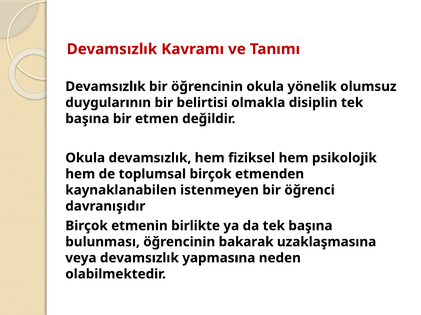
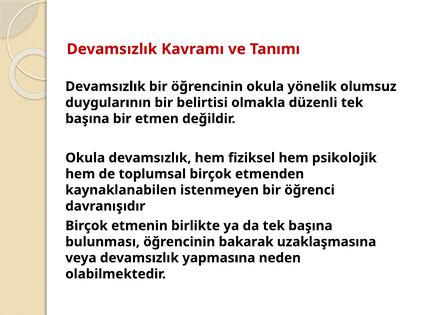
disiplin: disiplin -> düzenli
